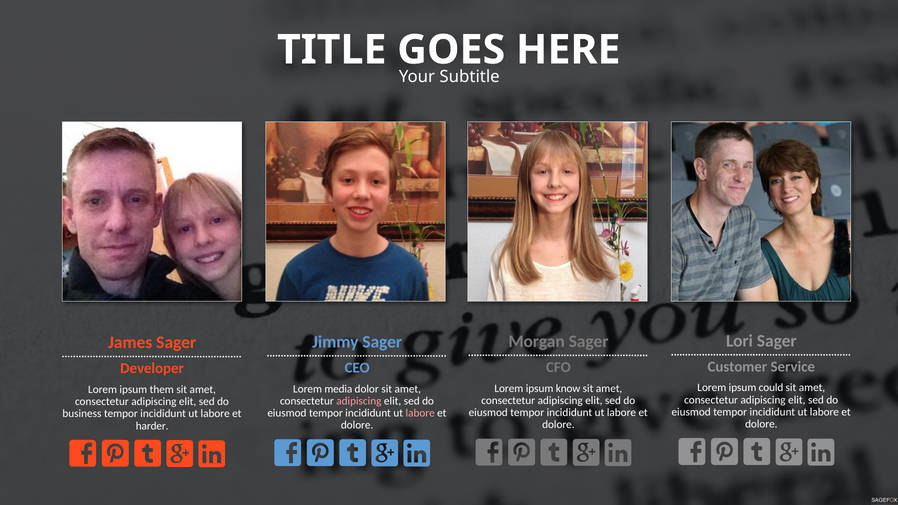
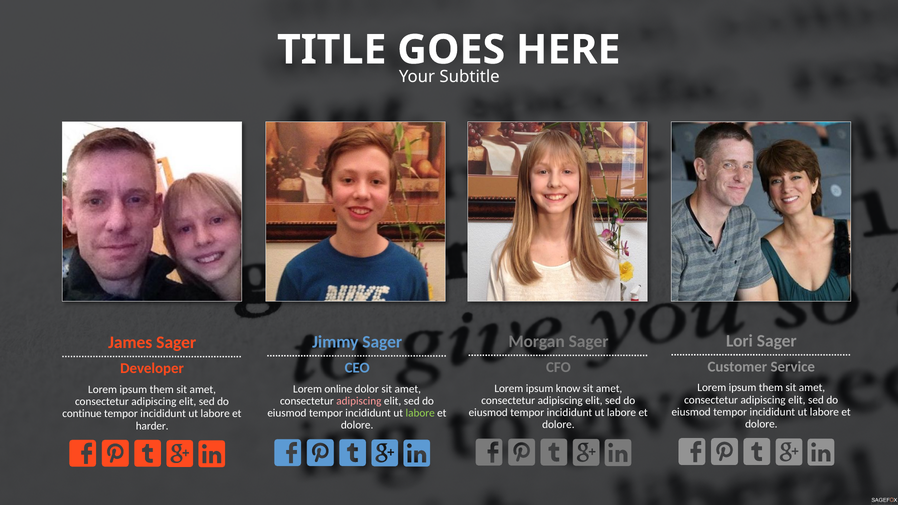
could at (771, 388): could -> them
media: media -> online
labore at (420, 413) colour: pink -> light green
business: business -> continue
